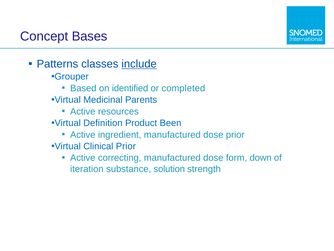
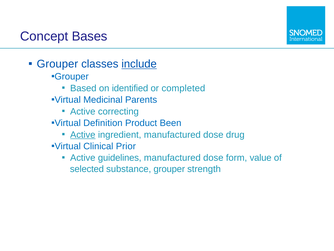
Patterns at (57, 64): Patterns -> Grouper
resources: resources -> correcting
Active at (83, 134) underline: none -> present
dose prior: prior -> drug
correcting: correcting -> guidelines
down: down -> value
iteration: iteration -> selected
substance solution: solution -> grouper
